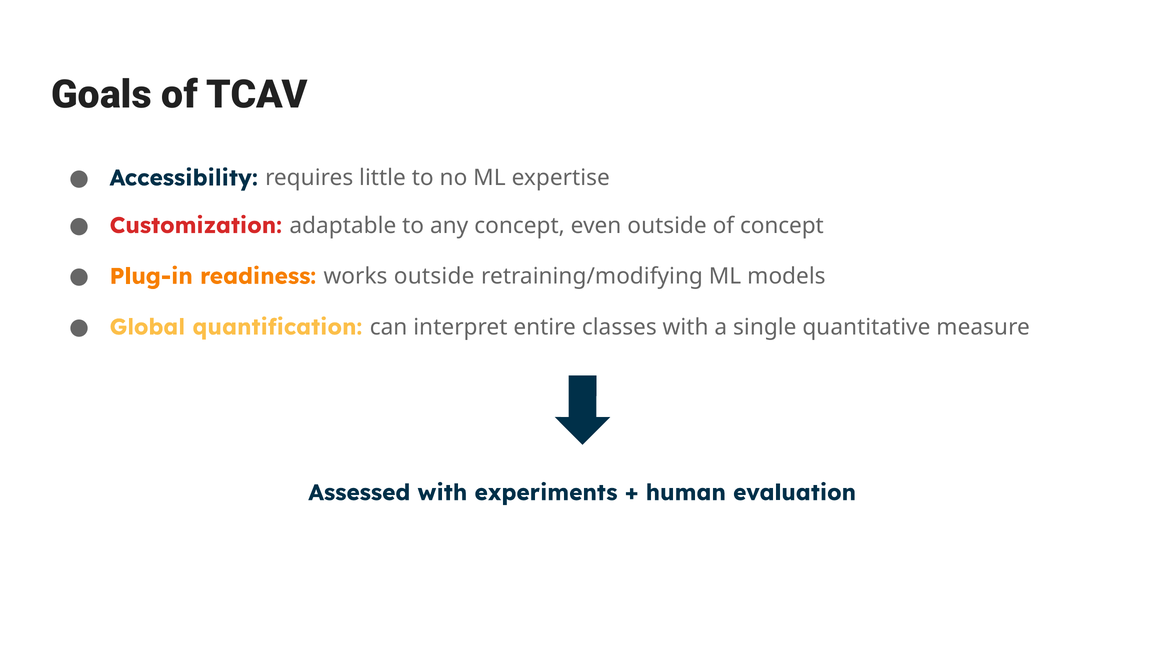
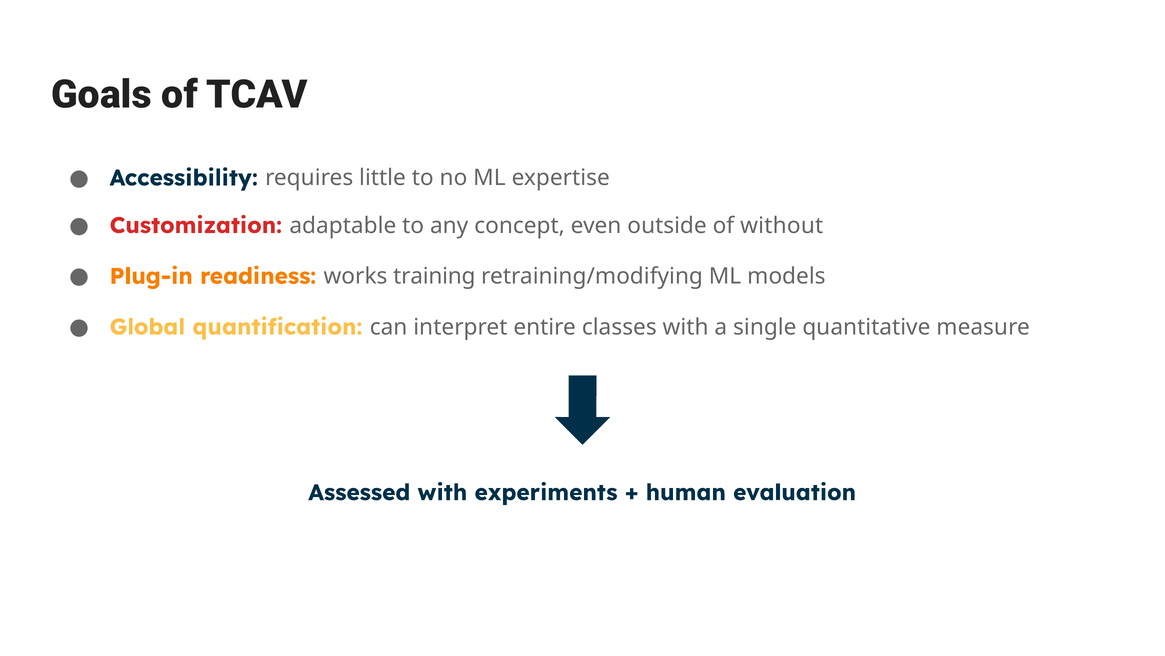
of concept: concept -> without
works outside: outside -> training
